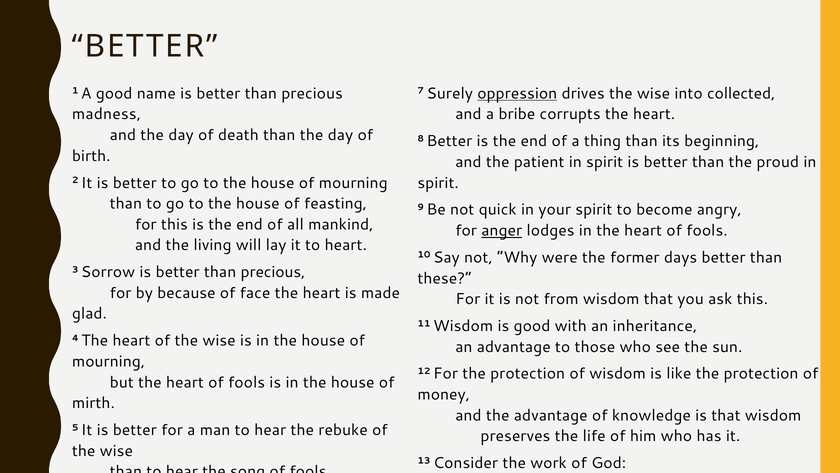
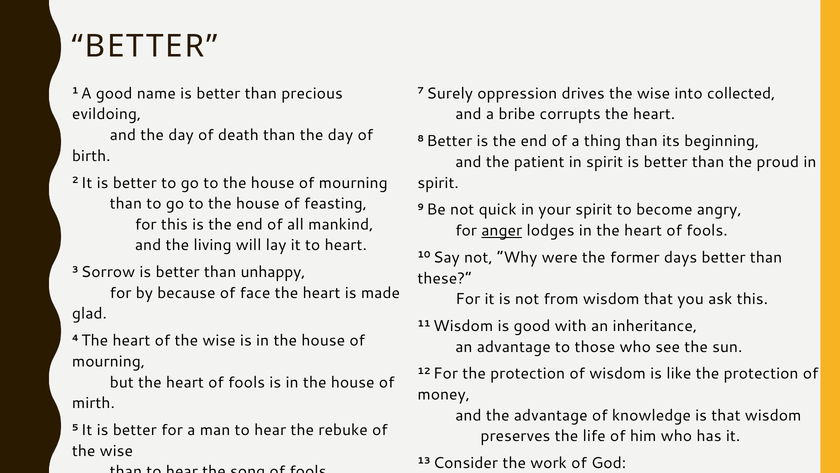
oppression underline: present -> none
madness: madness -> evildoing
precious at (273, 272): precious -> unhappy
